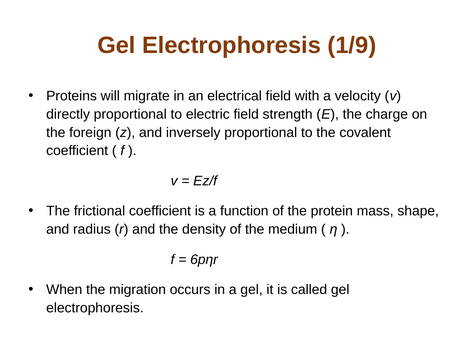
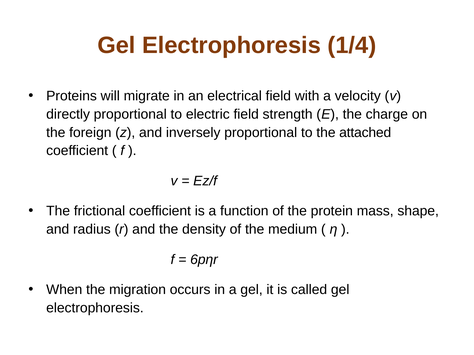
1/9: 1/9 -> 1/4
covalent: covalent -> attached
